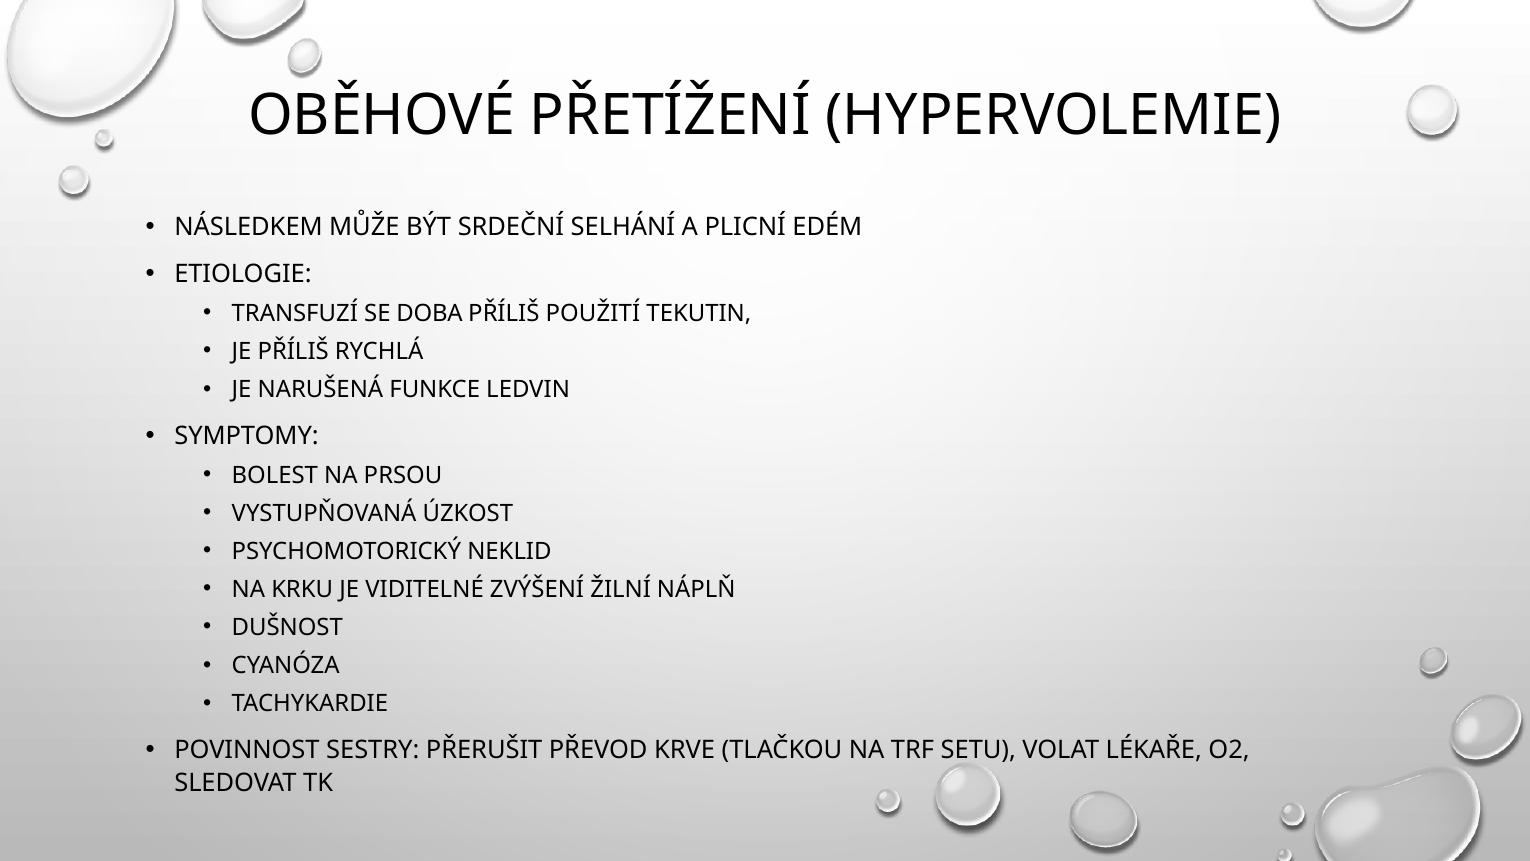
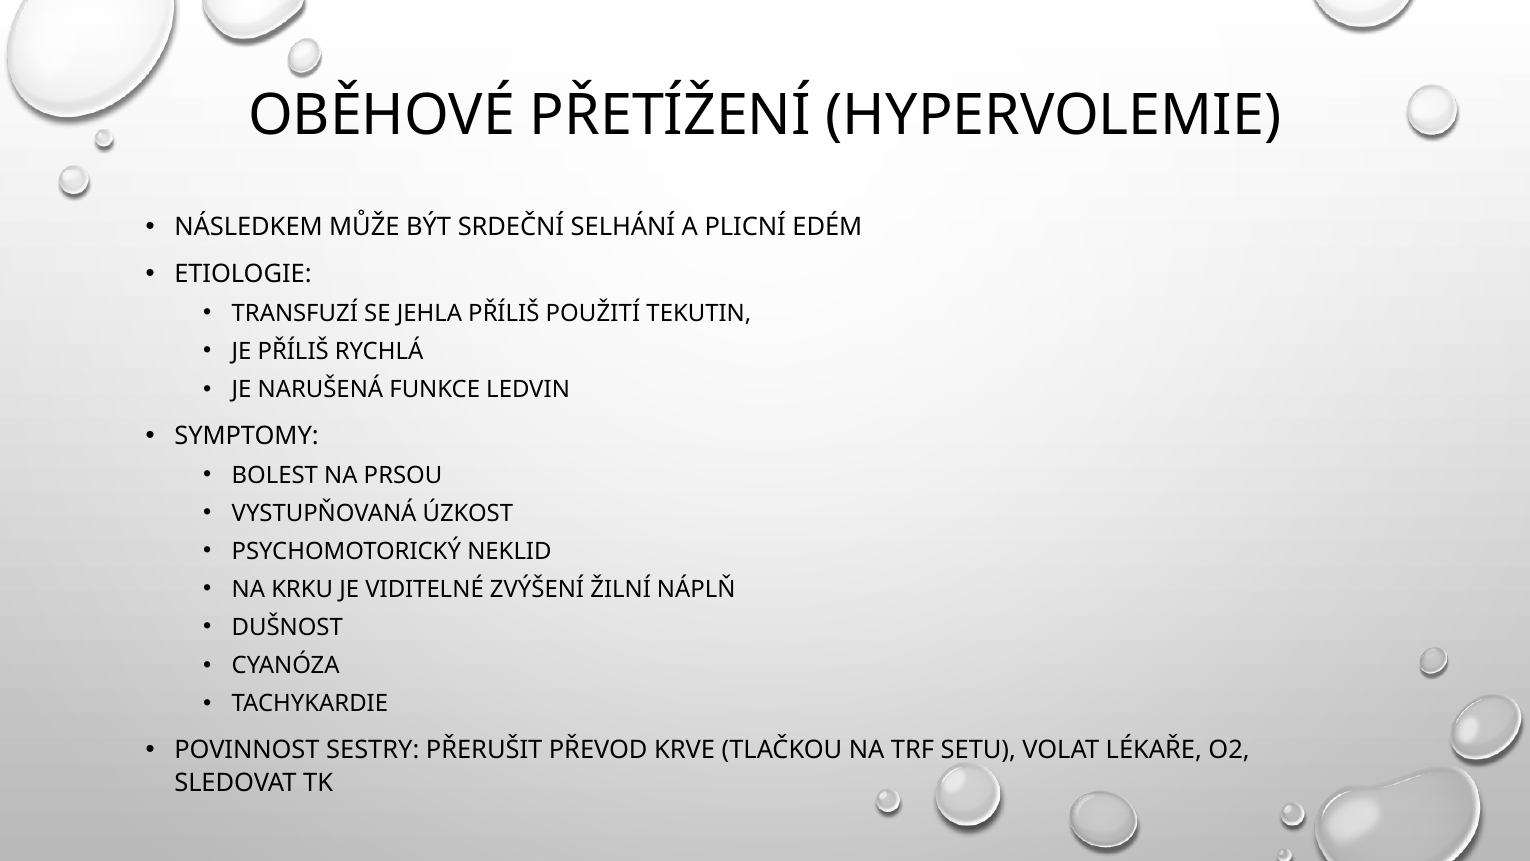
DOBA: DOBA -> JEHLA
